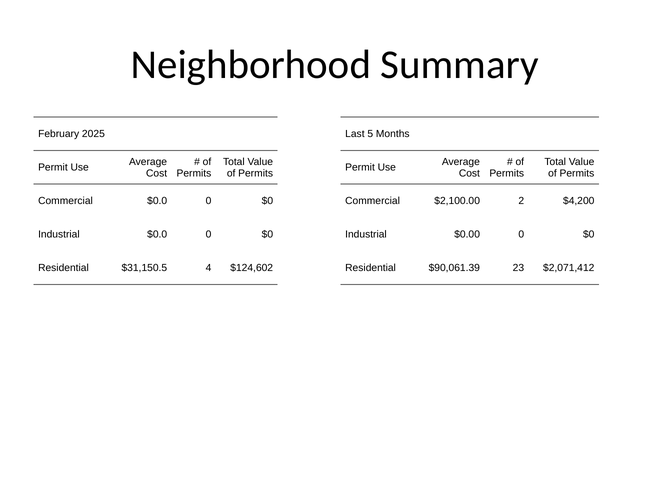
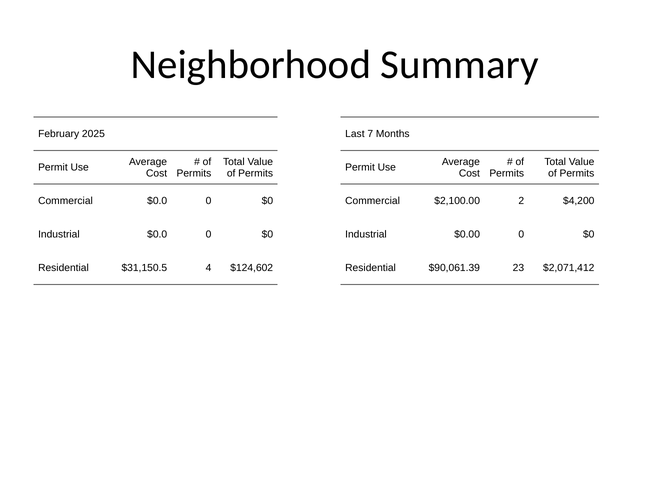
5: 5 -> 7
